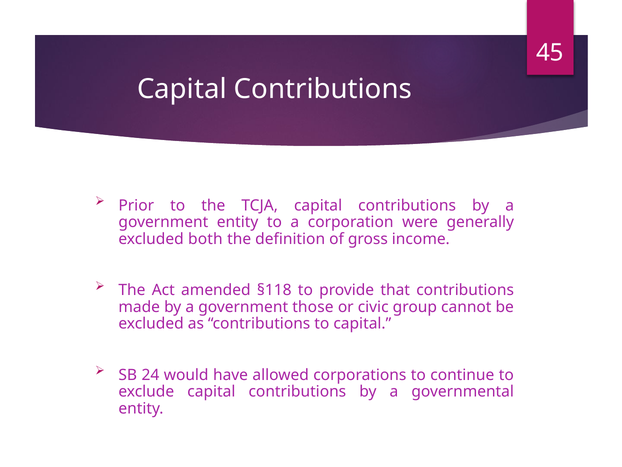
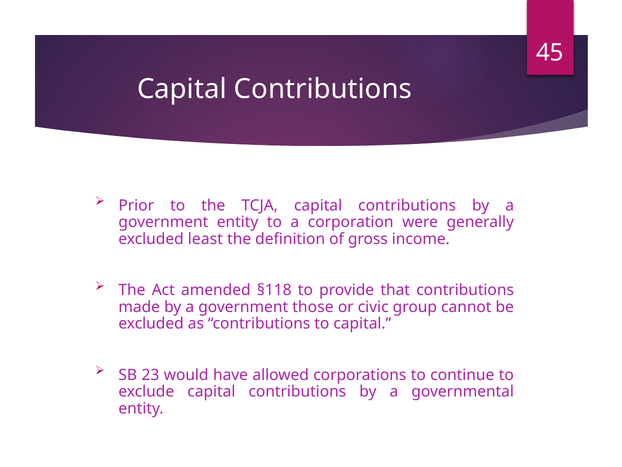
both: both -> least
24: 24 -> 23
